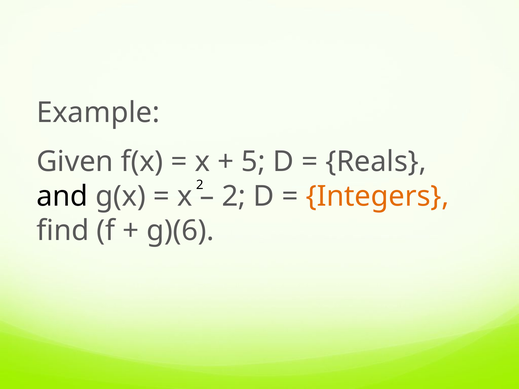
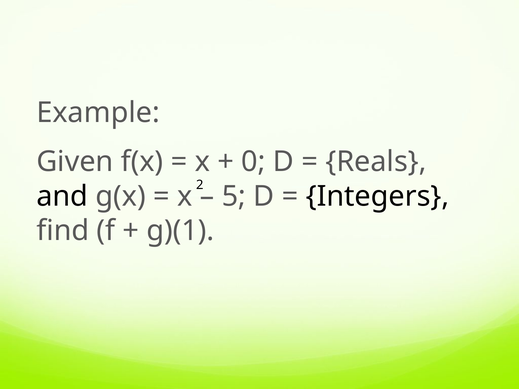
5: 5 -> 0
2 at (234, 196): 2 -> 5
Integers colour: orange -> black
g)(6: g)(6 -> g)(1
